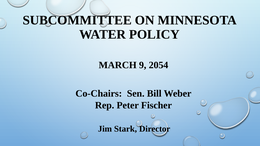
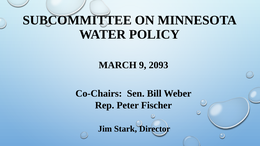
2054: 2054 -> 2093
